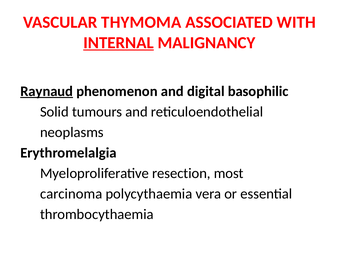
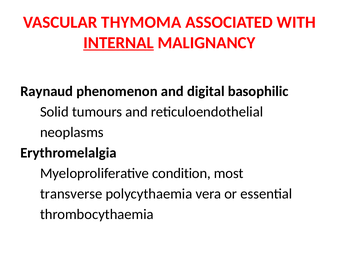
Raynaud underline: present -> none
resection: resection -> condition
carcinoma: carcinoma -> transverse
